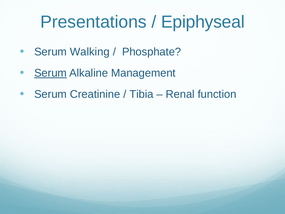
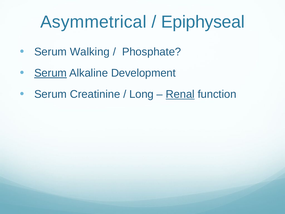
Presentations: Presentations -> Asymmetrical
Management: Management -> Development
Tibia: Tibia -> Long
Renal underline: none -> present
